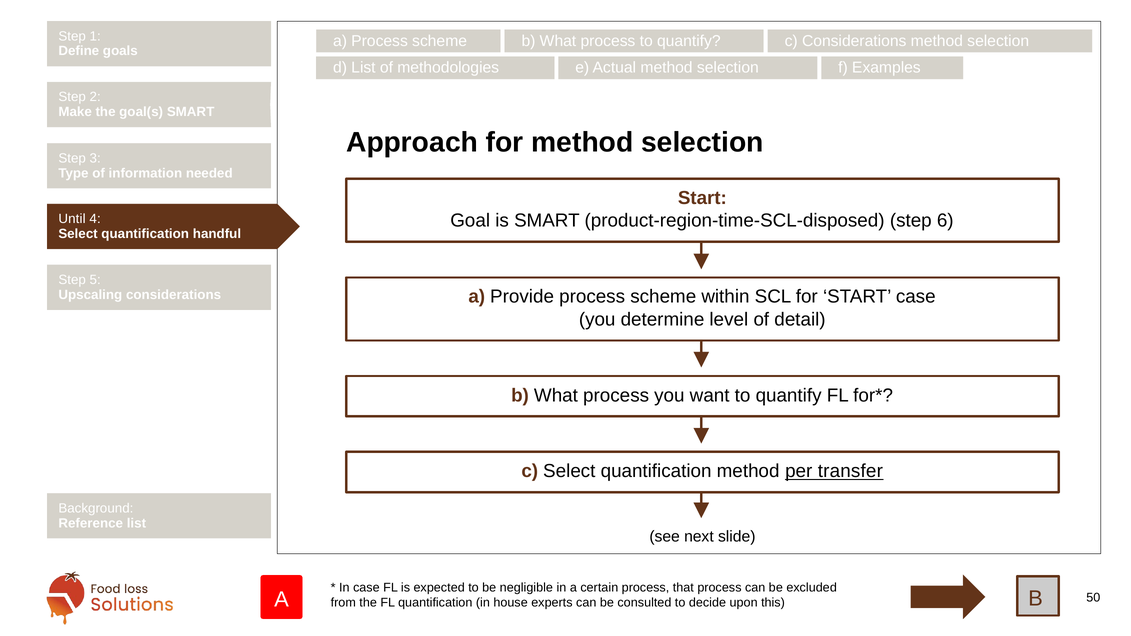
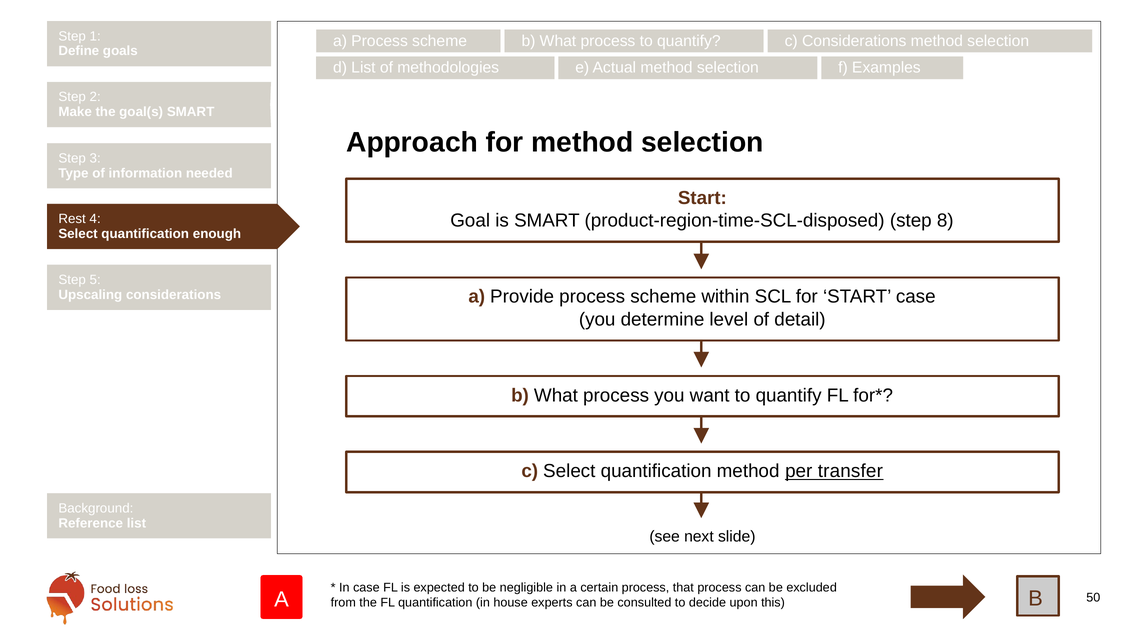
6: 6 -> 8
Until: Until -> Rest
handful: handful -> enough
